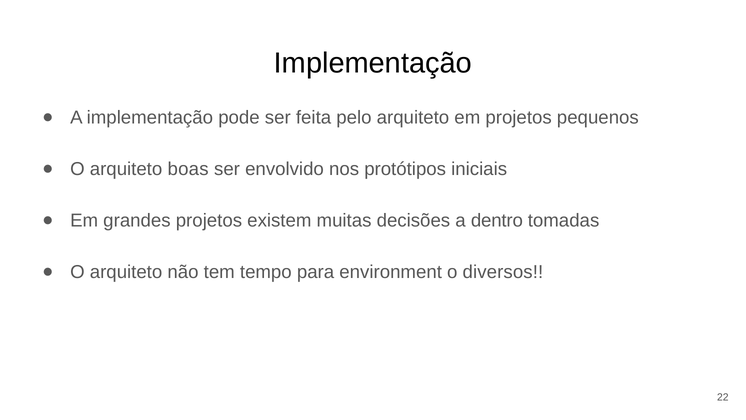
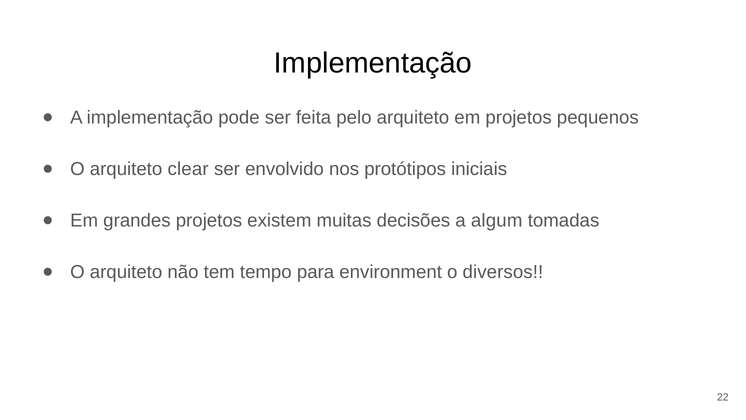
boas: boas -> clear
dentro: dentro -> algum
